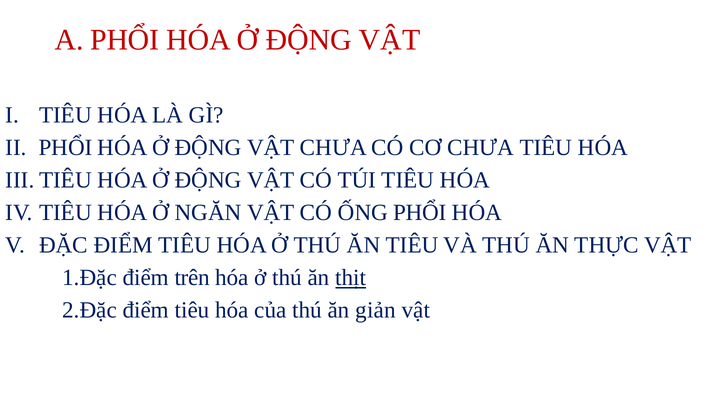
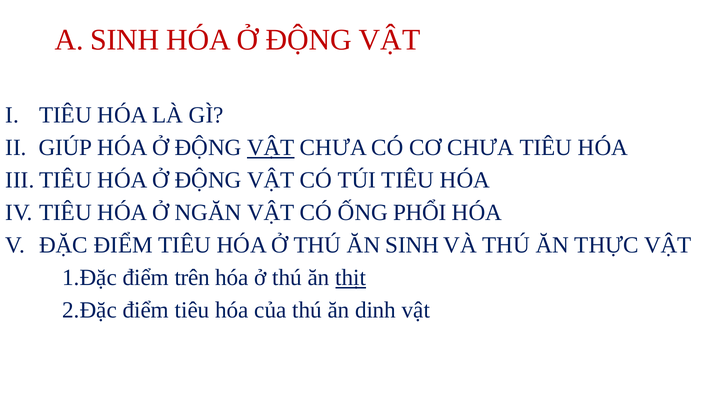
A PHỔI: PHỔI -> SINH
PHỔI at (66, 148): PHỔI -> GIÚP
VẬT at (271, 148) underline: none -> present
ĂN TIÊU: TIÊU -> SINH
giản: giản -> dinh
